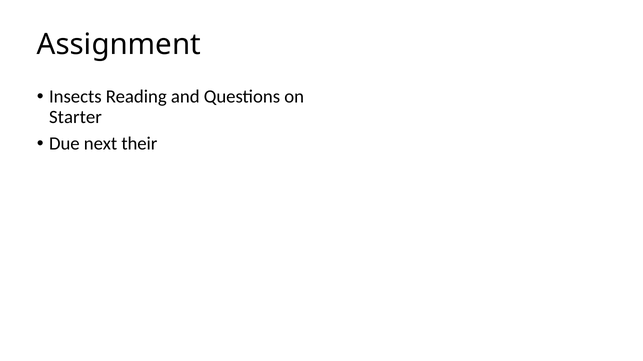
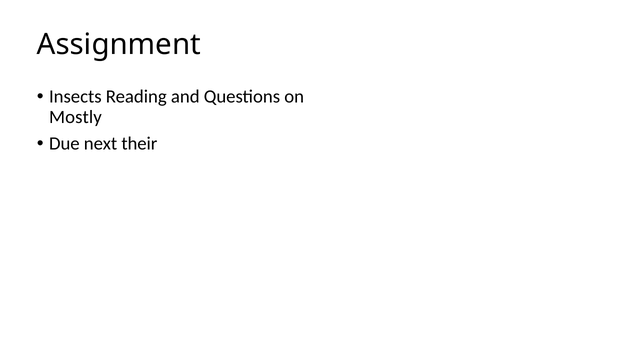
Starter: Starter -> Mostly
